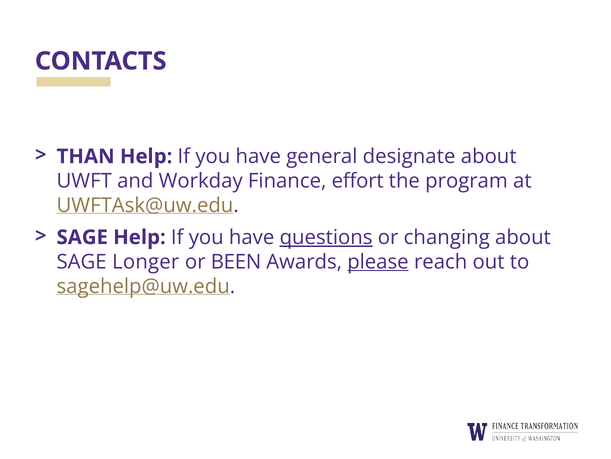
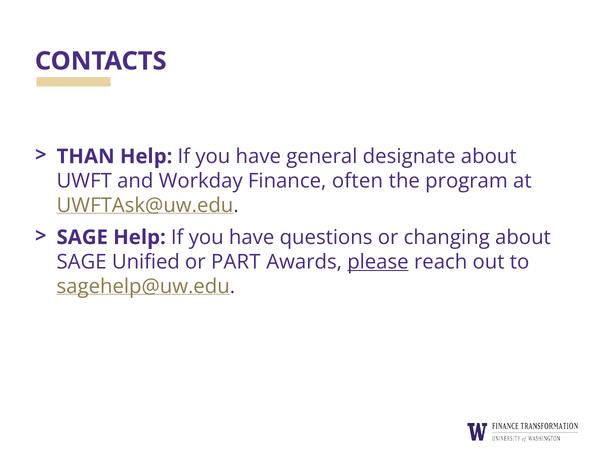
effort: effort -> often
questions underline: present -> none
Longer: Longer -> Unified
BEEN: BEEN -> PART
